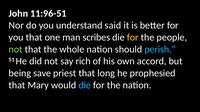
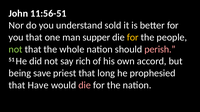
11:96-51: 11:96-51 -> 11:56-51
said: said -> sold
scribes: scribes -> supper
perish colour: light blue -> pink
Mary: Mary -> Have
die at (85, 85) colour: light blue -> pink
